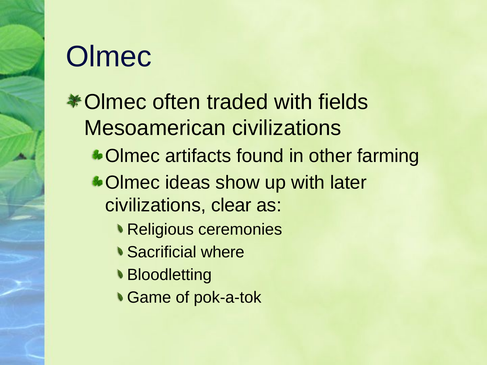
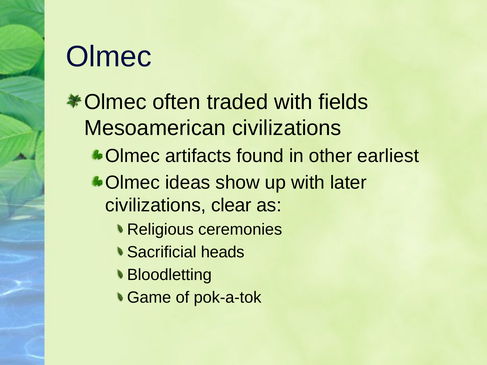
farming: farming -> earliest
where: where -> heads
